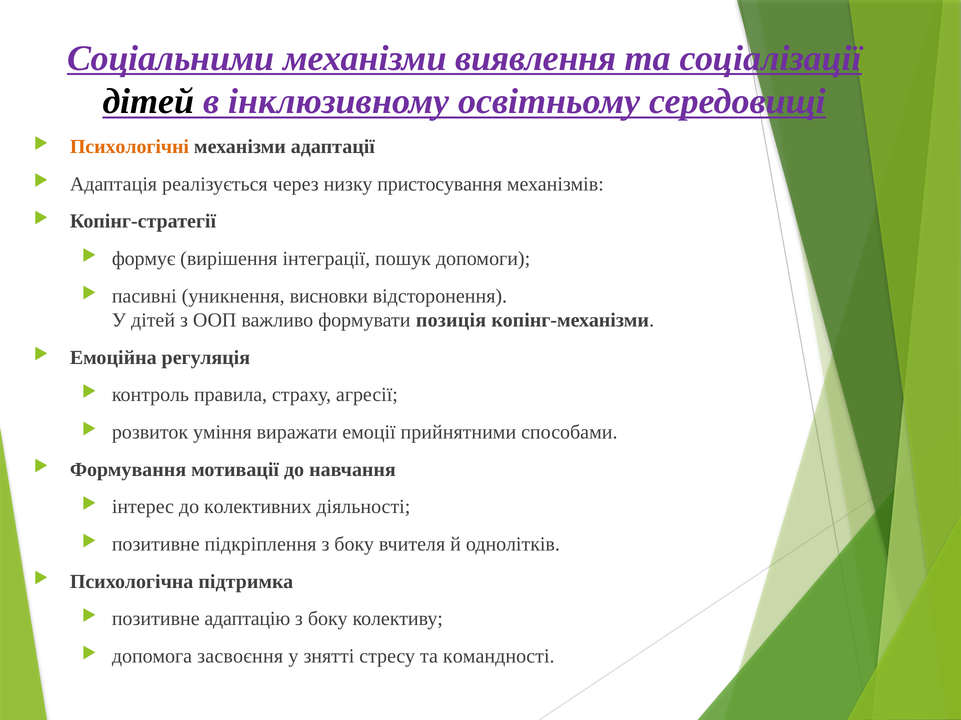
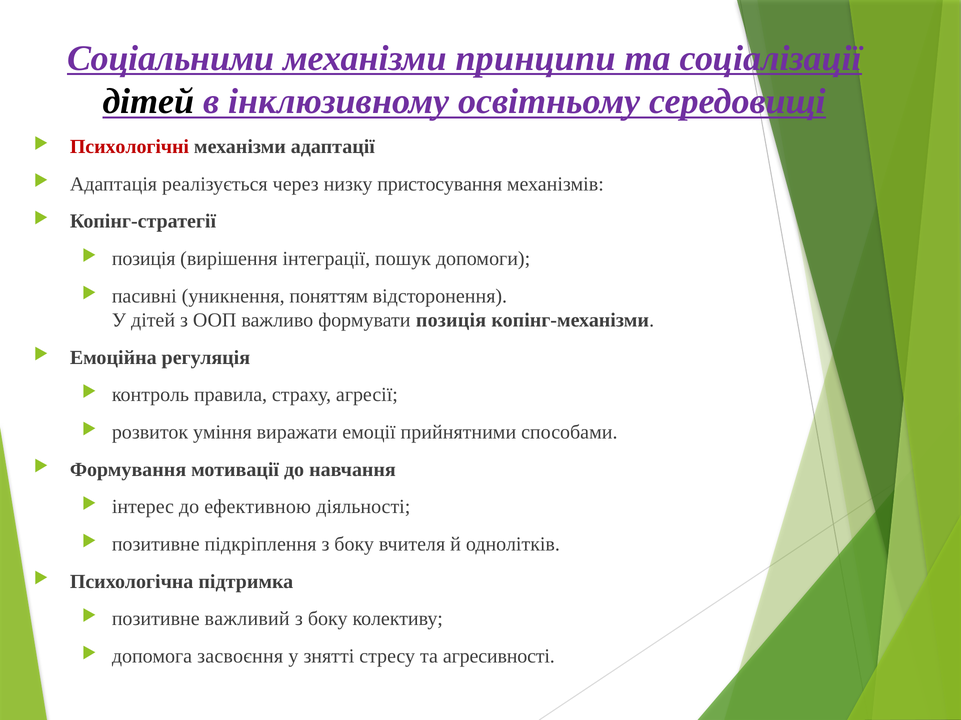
виявлення: виявлення -> принципи
Психологічні colour: orange -> red
формує at (144, 259): формує -> позиція
висновки: висновки -> поняттям
колективних: колективних -> ефективною
адаптацію: адаптацію -> важливий
командності: командності -> агресивності
